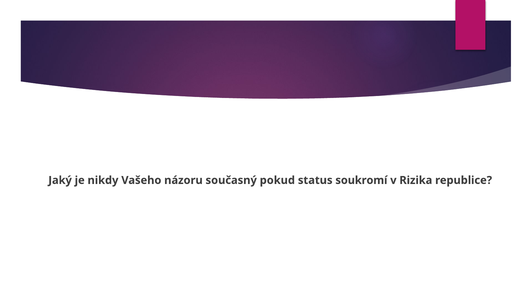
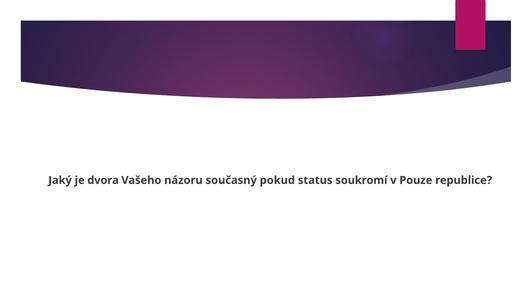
nikdy: nikdy -> dvora
Rizika: Rizika -> Pouze
